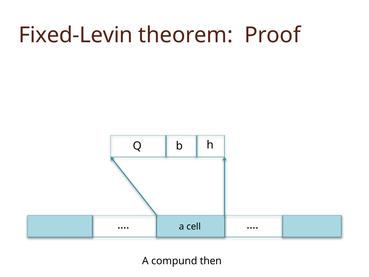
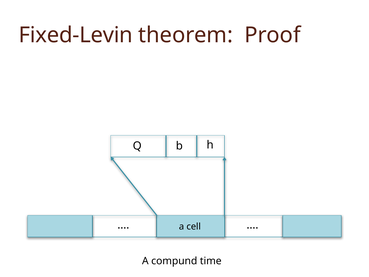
then: then -> time
